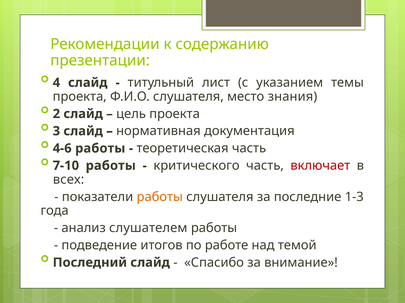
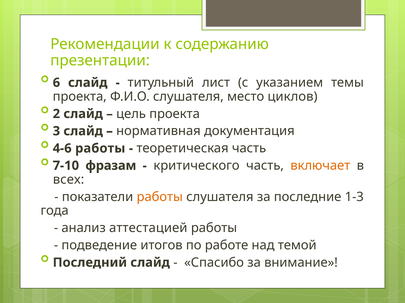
4: 4 -> 6
знания: знания -> циклов
7-10 работы: работы -> фразам
включает colour: red -> orange
слушателем: слушателем -> аттестацией
